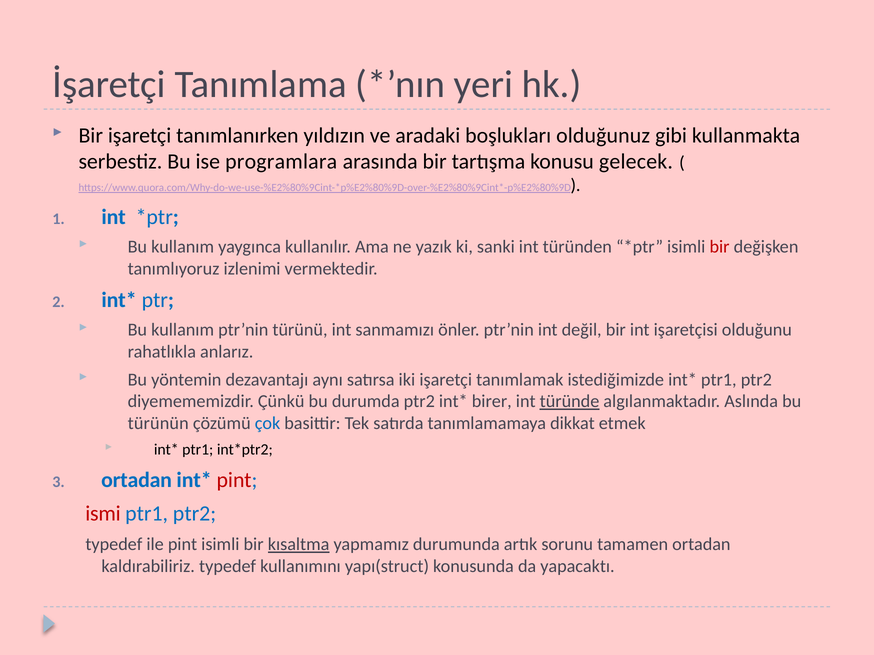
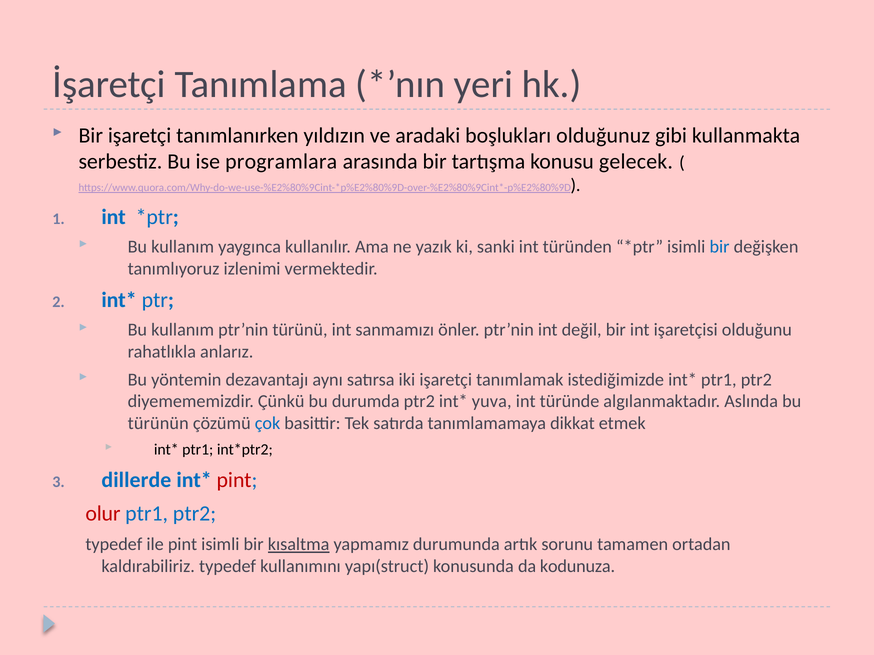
bir at (720, 247) colour: red -> blue
birer: birer -> yuva
türünde underline: present -> none
ortadan at (137, 480): ortadan -> dillerde
ismi: ismi -> olur
yapacaktı: yapacaktı -> kodunuza
